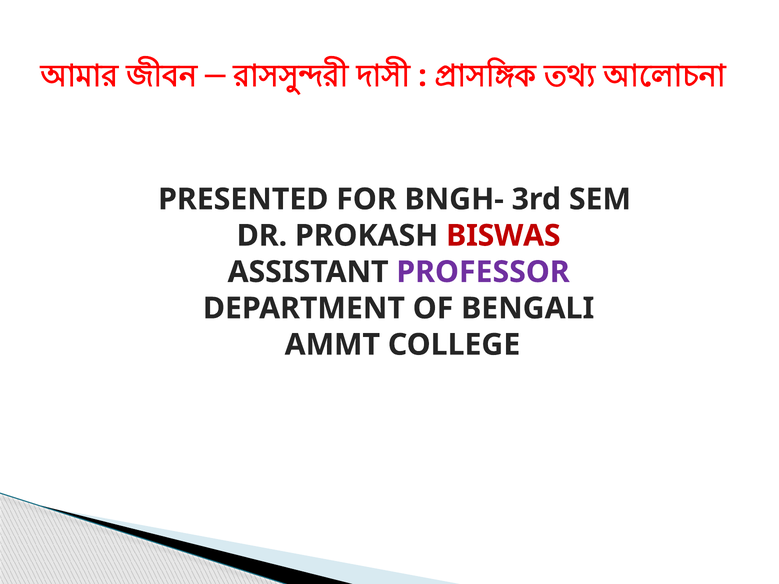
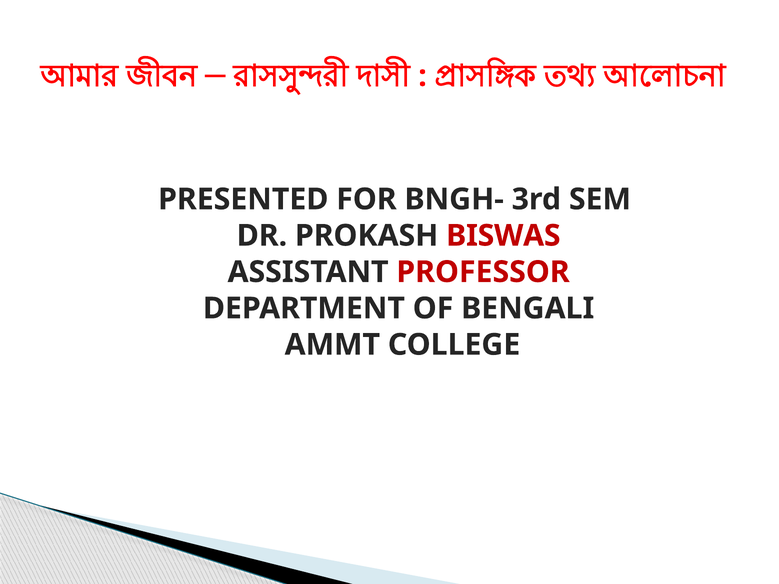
PROFESSOR colour: purple -> red
